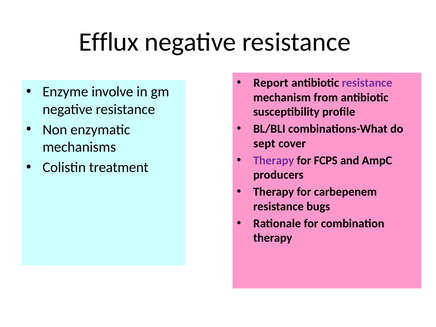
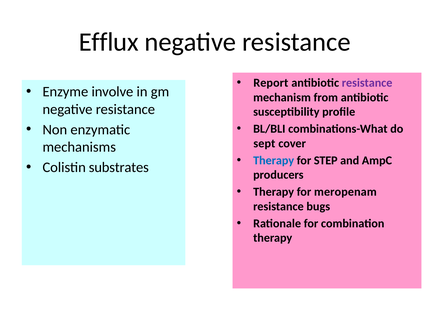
Therapy at (274, 160) colour: purple -> blue
FCPS: FCPS -> STEP
treatment: treatment -> substrates
carbepenem: carbepenem -> meropenam
